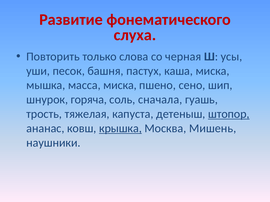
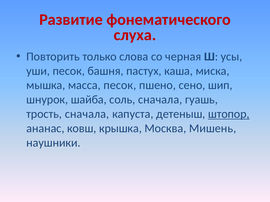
масса миска: миска -> песок
горяча: горяча -> шайба
трость тяжелая: тяжелая -> сначала
крышка underline: present -> none
